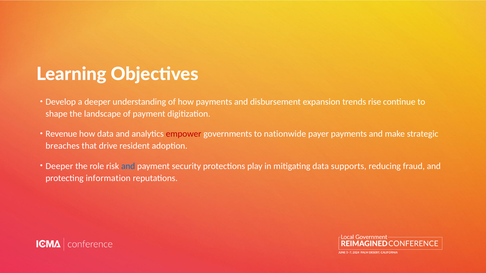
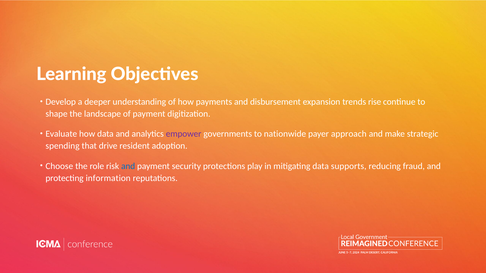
Revenue: Revenue -> Evaluate
empower colour: red -> purple
payer payments: payments -> approach
breaches: breaches -> spending
Deeper at (59, 166): Deeper -> Choose
